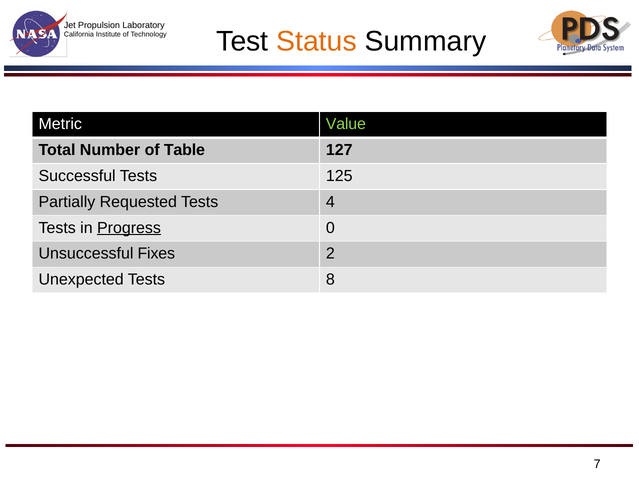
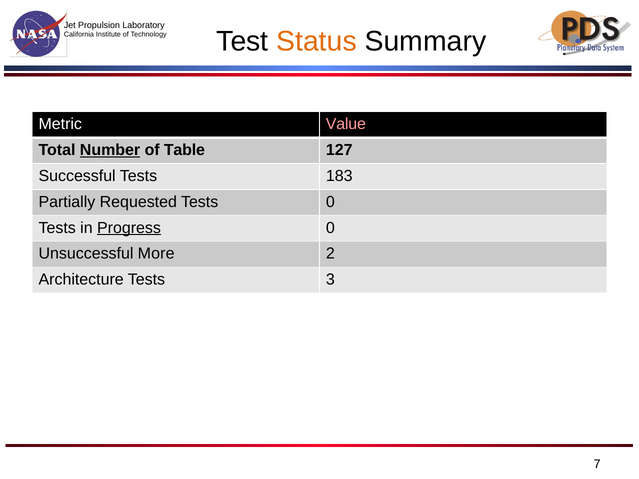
Value colour: light green -> pink
Number underline: none -> present
125: 125 -> 183
Tests 4: 4 -> 0
Fixes: Fixes -> More
Unexpected: Unexpected -> Architecture
8: 8 -> 3
